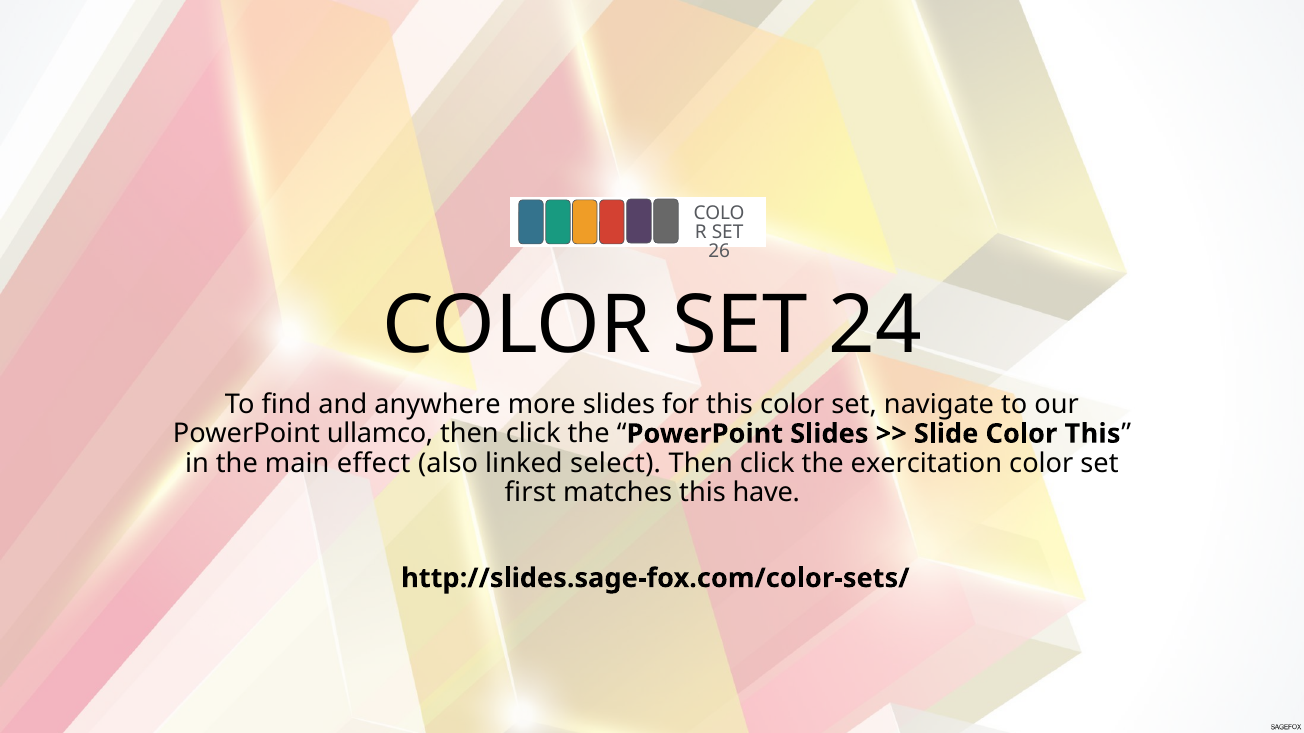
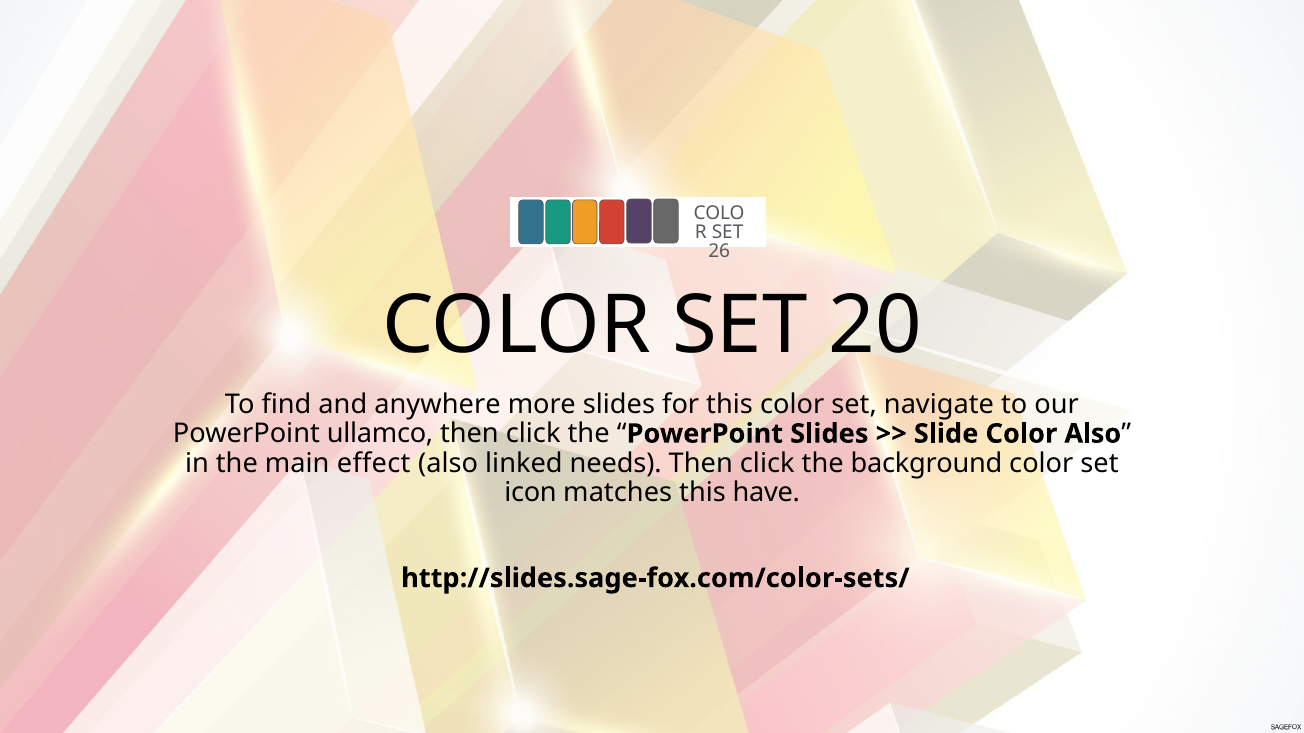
24: 24 -> 20
Color This: This -> Also
select: select -> needs
exercitation: exercitation -> background
first: first -> icon
